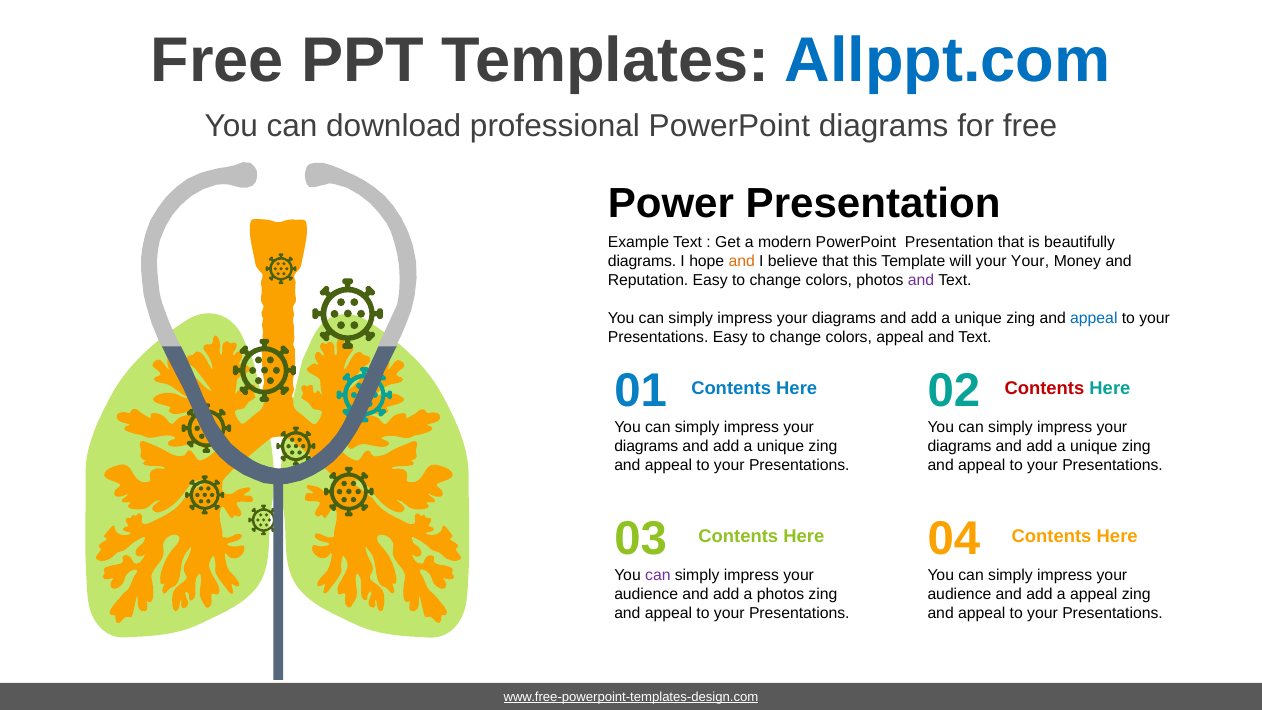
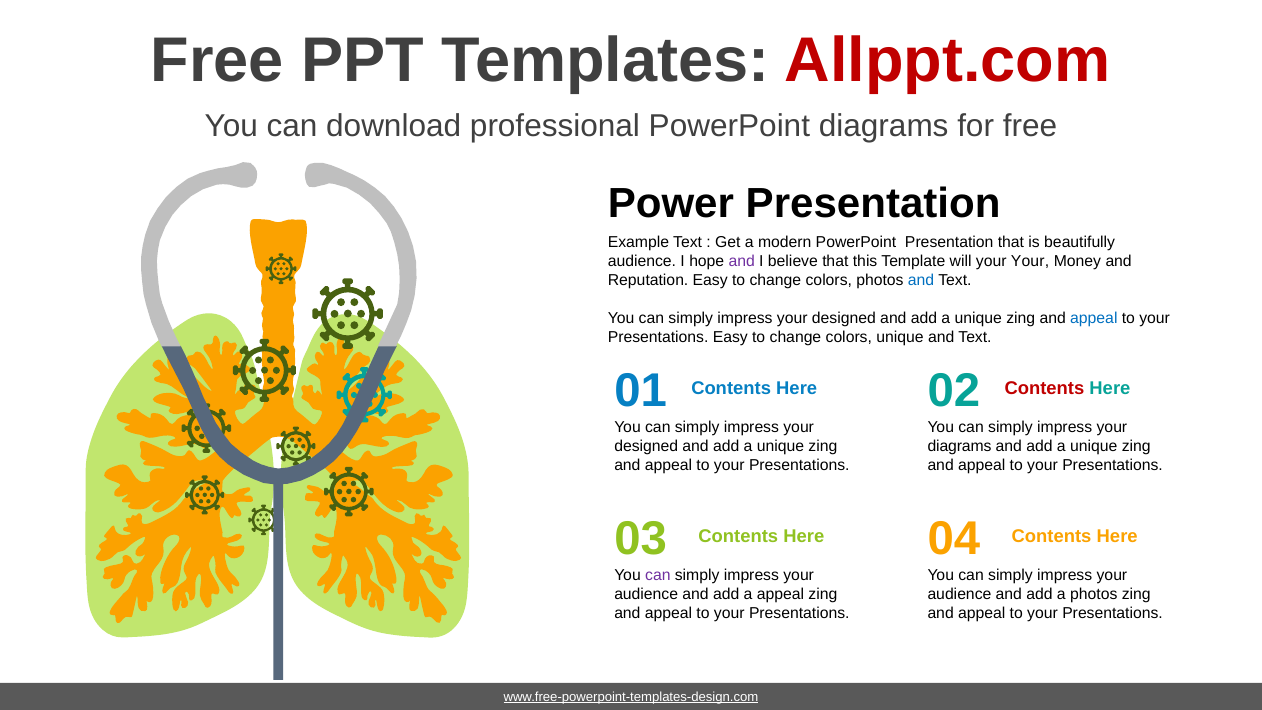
Allppt.com colour: blue -> red
diagrams at (642, 262): diagrams -> audience
and at (742, 262) colour: orange -> purple
and at (921, 281) colour: purple -> blue
diagrams at (844, 318): diagrams -> designed
colors appeal: appeal -> unique
diagrams at (646, 447): diagrams -> designed
a photos: photos -> appeal
a appeal: appeal -> photos
